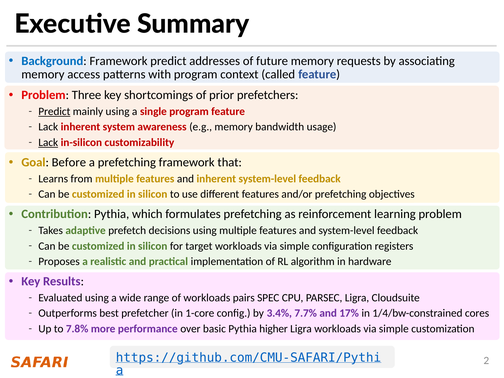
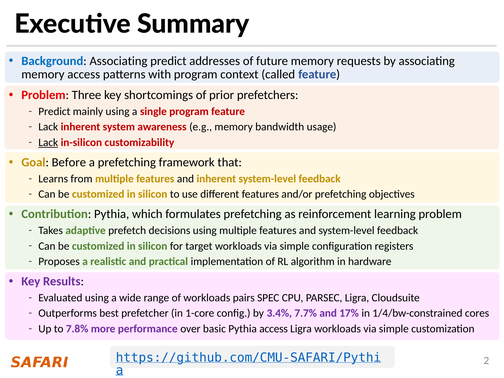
Background Framework: Framework -> Associating
Predict at (54, 111) underline: present -> none
Pythia higher: higher -> access
